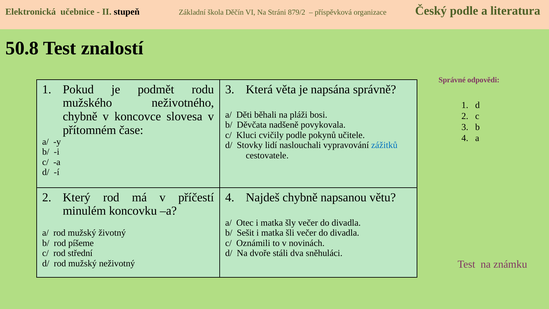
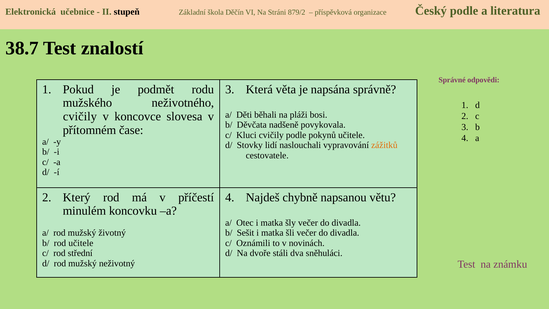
50.8: 50.8 -> 38.7
chybně at (80, 116): chybně -> cvičily
zážitků colour: blue -> orange
rod píšeme: píšeme -> učitele
